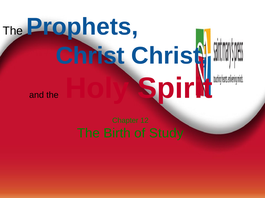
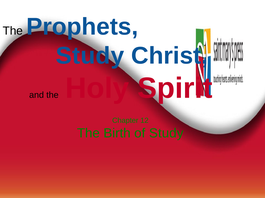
Christ at (90, 56): Christ -> Study
